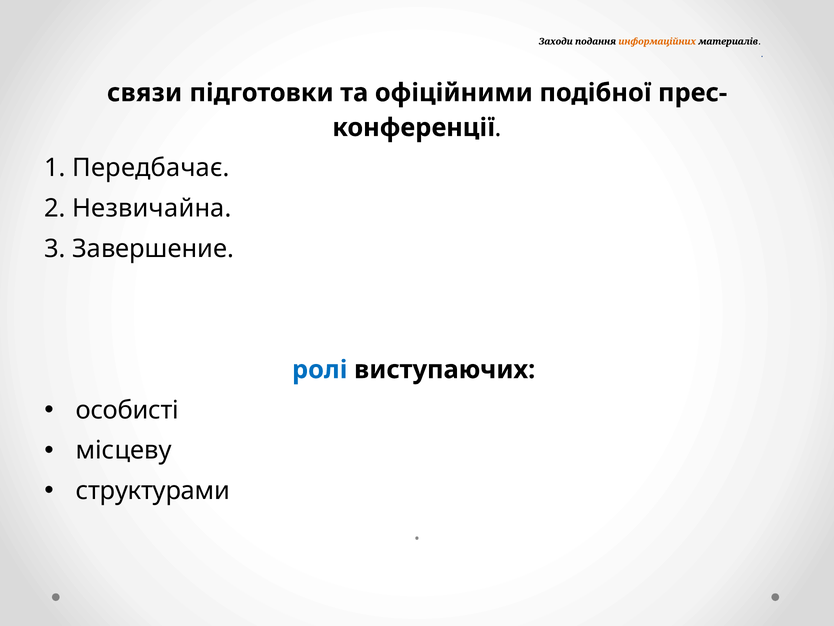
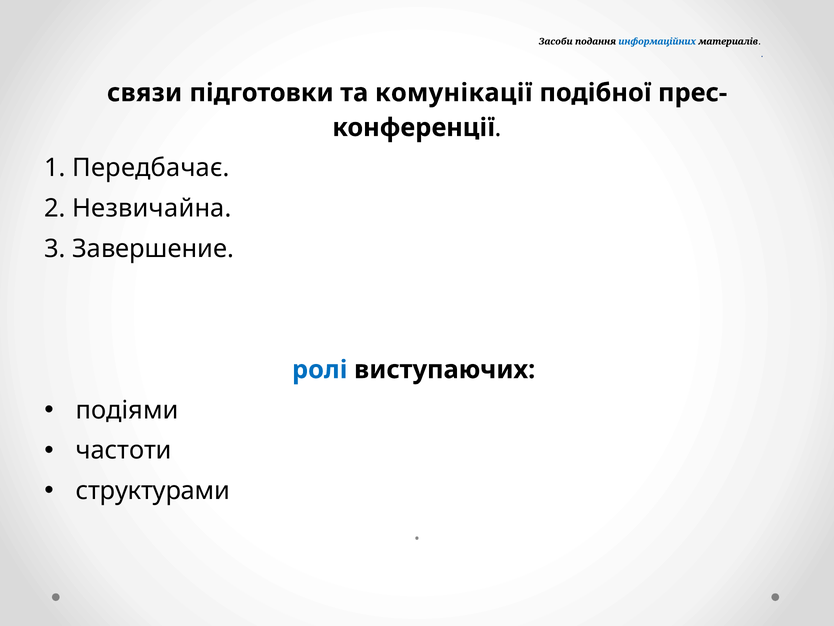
Заходи: Заходи -> Засоби
информаційних colour: orange -> blue
офіційними: офіційними -> комунікації
особисті: особисті -> подіями
місцеву: місцеву -> частоти
